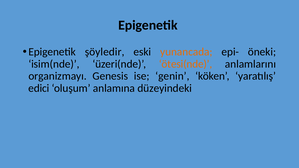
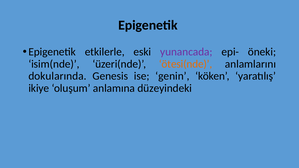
şöyledir: şöyledir -> etkilerle
yunancada colour: orange -> purple
organizmayı: organizmayı -> dokularında
edici: edici -> ikiye
